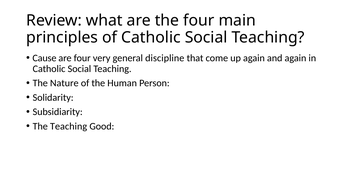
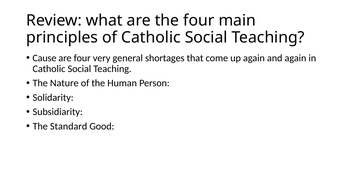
discipline: discipline -> shortages
The Teaching: Teaching -> Standard
